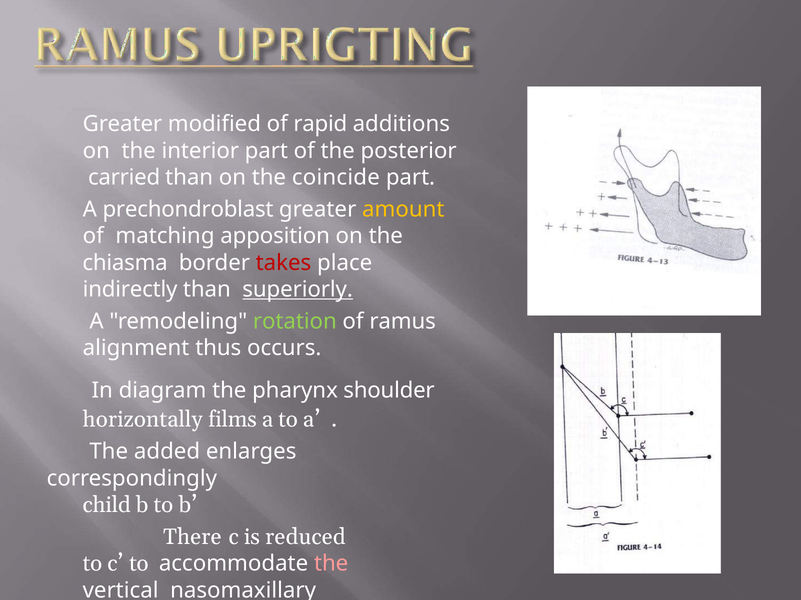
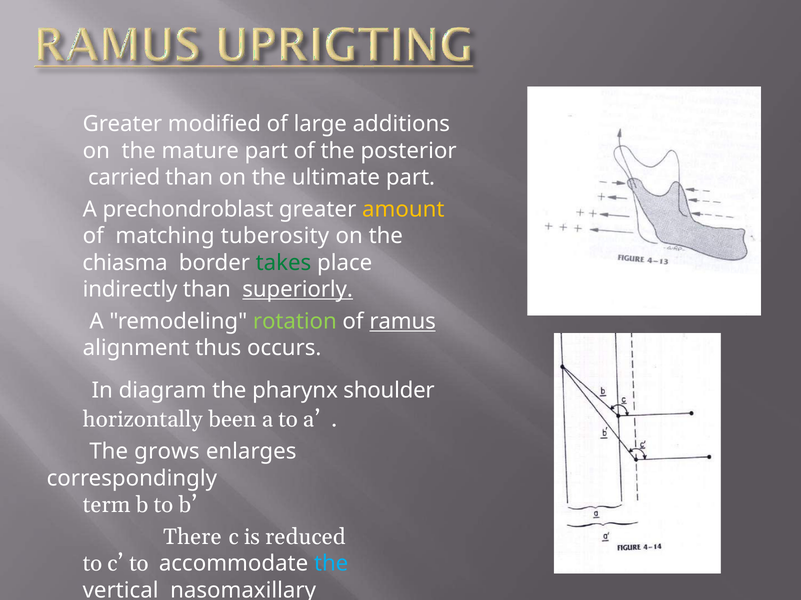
rapid: rapid -> large
interior: interior -> mature
coincide: coincide -> ultimate
apposition: apposition -> tuberosity
takes colour: red -> green
ramus underline: none -> present
films: films -> been
added: added -> grows
child: child -> term
the at (331, 564) colour: pink -> light blue
